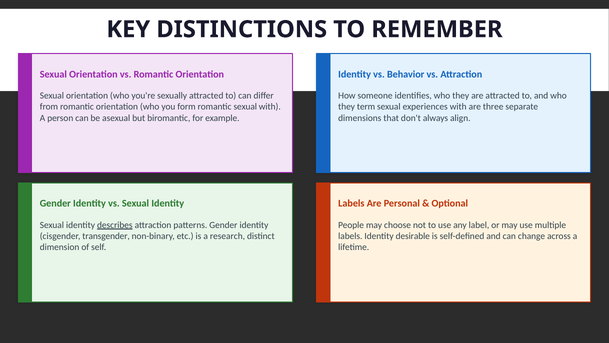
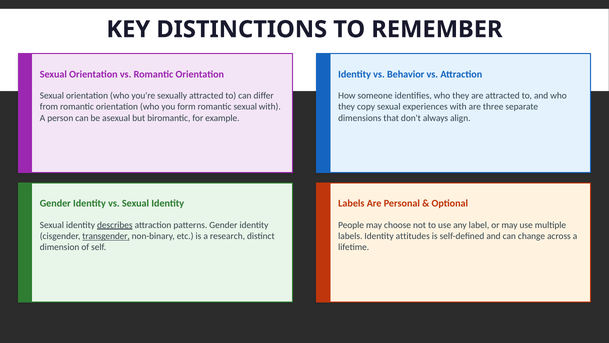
term: term -> copy
transgender underline: none -> present
desirable: desirable -> attitudes
